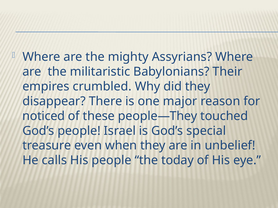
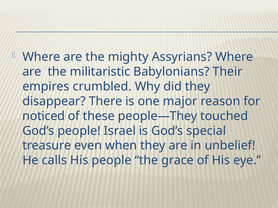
today: today -> grace
